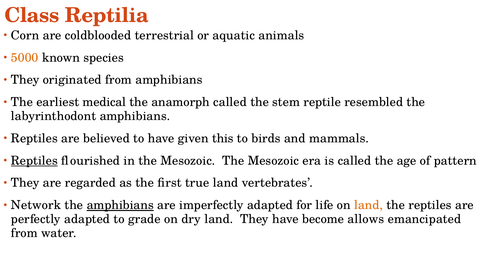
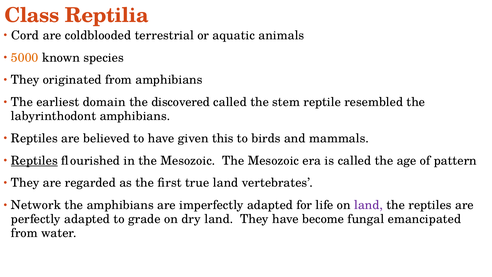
Corn: Corn -> Cord
medical: medical -> domain
anamorph: anamorph -> discovered
amphibians at (120, 205) underline: present -> none
land at (369, 205) colour: orange -> purple
allows: allows -> fungal
